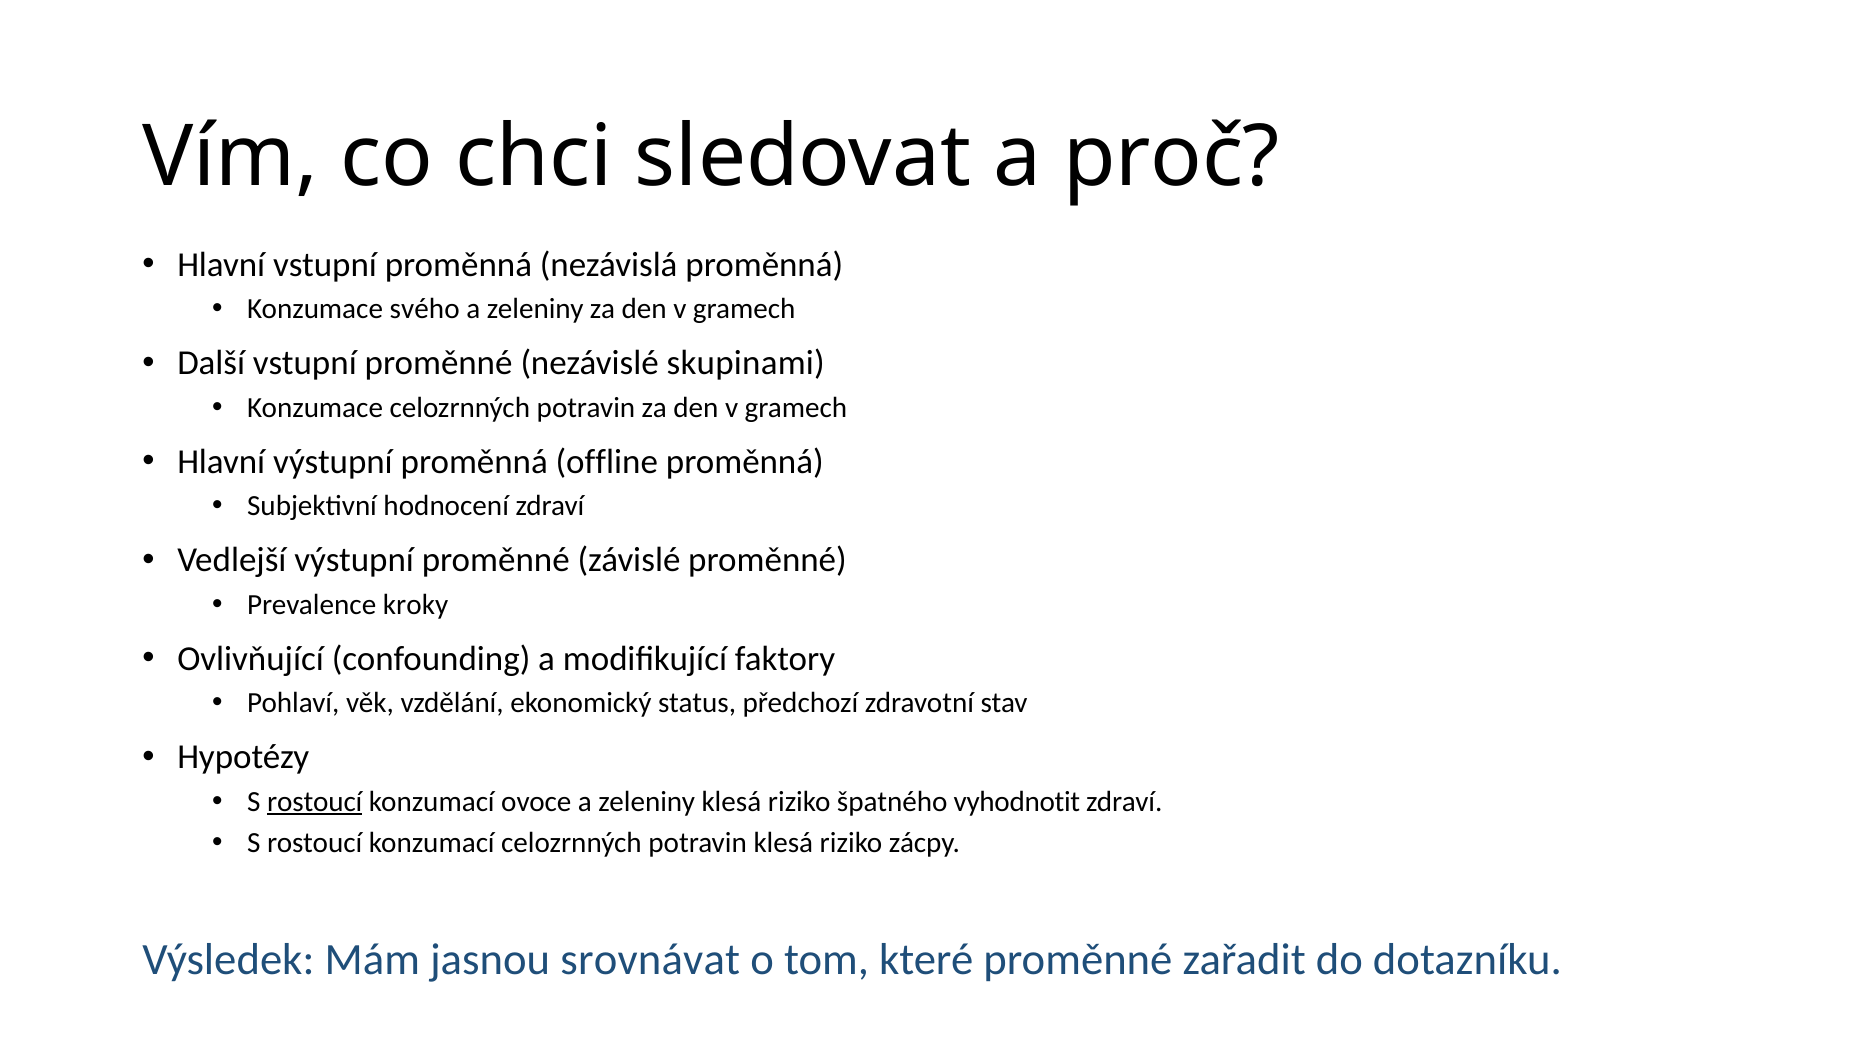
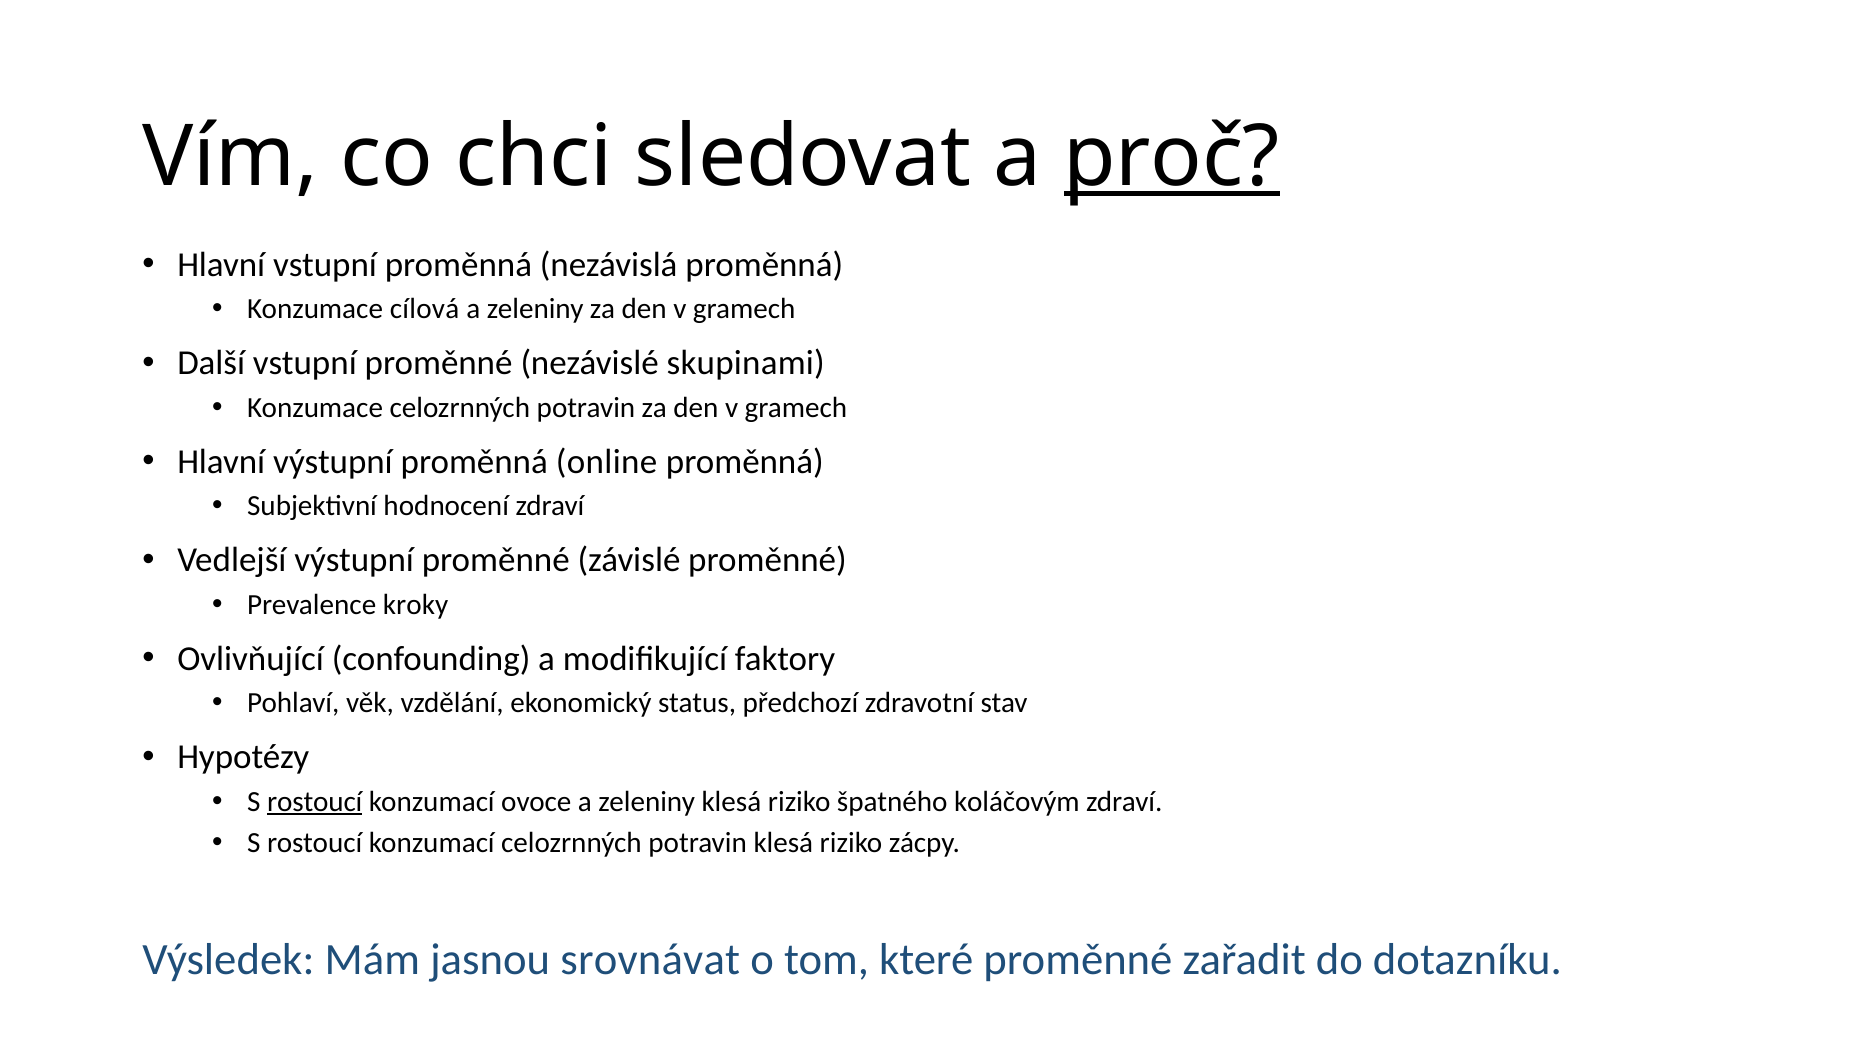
proč underline: none -> present
svého: svého -> cílová
offline: offline -> online
vyhodnotit: vyhodnotit -> koláčovým
